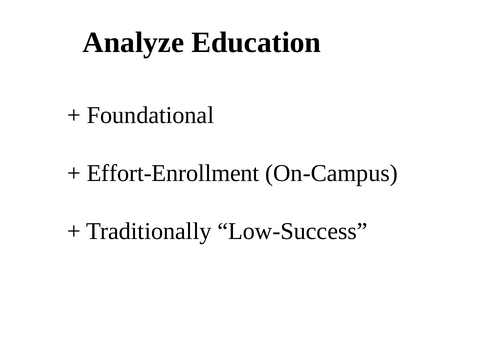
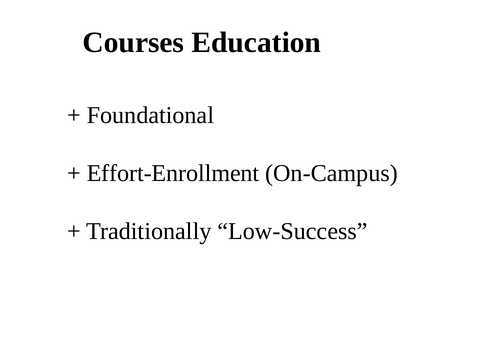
Analyze: Analyze -> Courses
